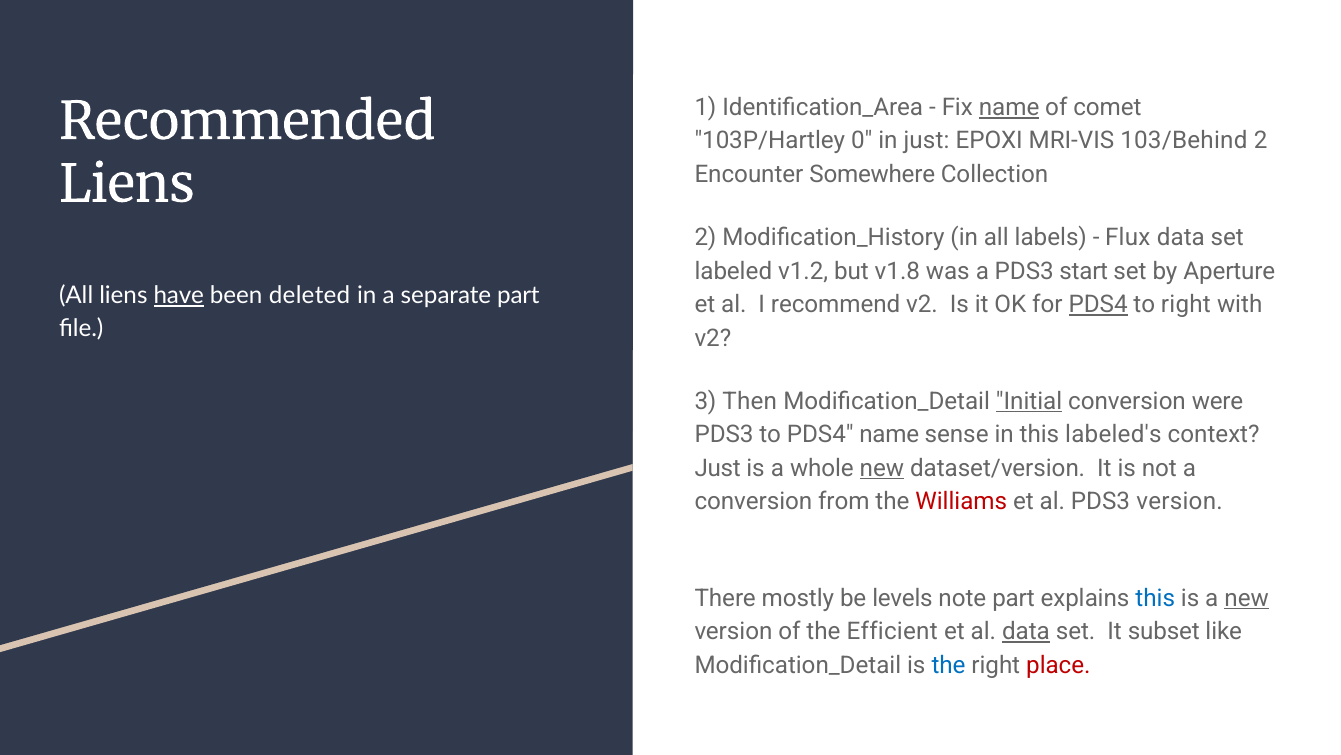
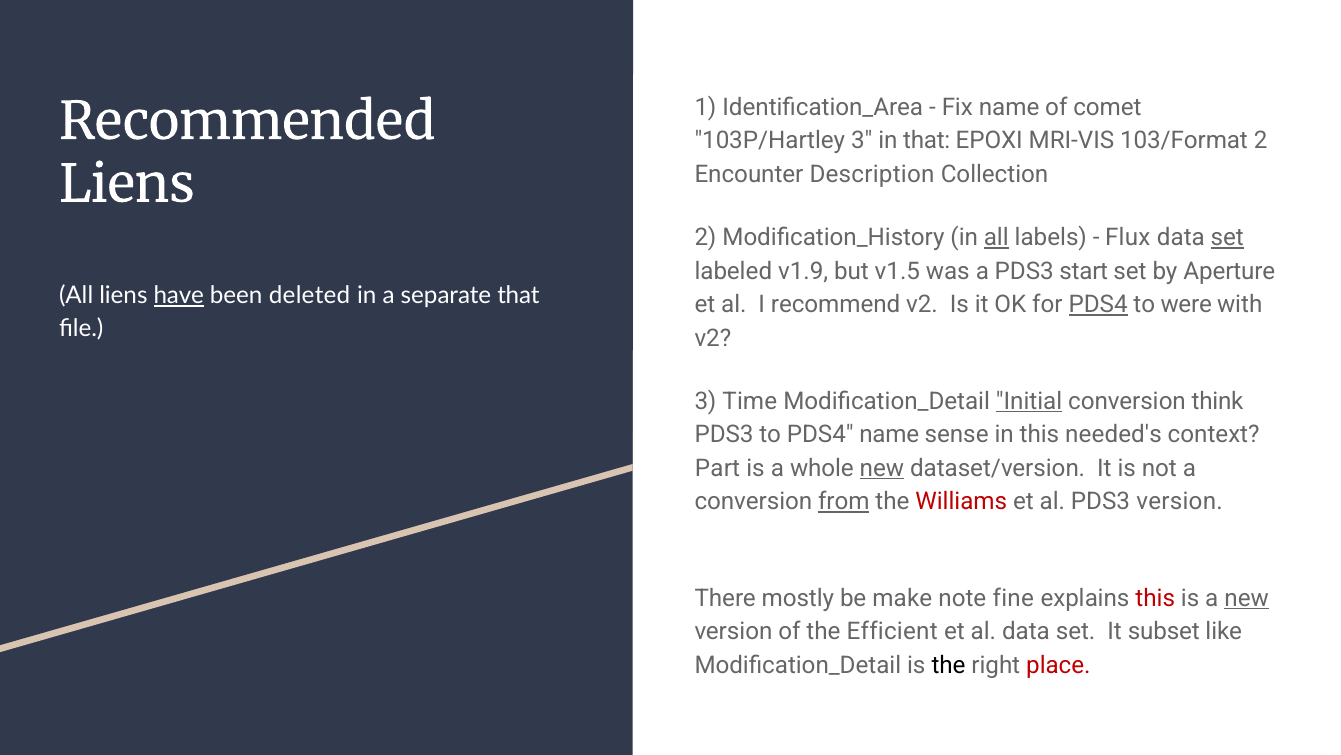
name at (1009, 107) underline: present -> none
103P/Hartley 0: 0 -> 3
in just: just -> that
103/Behind: 103/Behind -> 103/Format
Somewhere: Somewhere -> Description
all at (996, 237) underline: none -> present
set at (1227, 237) underline: none -> present
v1.2: v1.2 -> v1.9
v1.8: v1.8 -> v1.5
separate part: part -> that
to right: right -> were
Then: Then -> Time
were: were -> think
labeled's: labeled's -> needed's
Just at (718, 468): Just -> Part
from underline: none -> present
levels: levels -> make
note part: part -> fine
this at (1155, 598) colour: blue -> red
data at (1026, 631) underline: present -> none
the at (948, 665) colour: blue -> black
